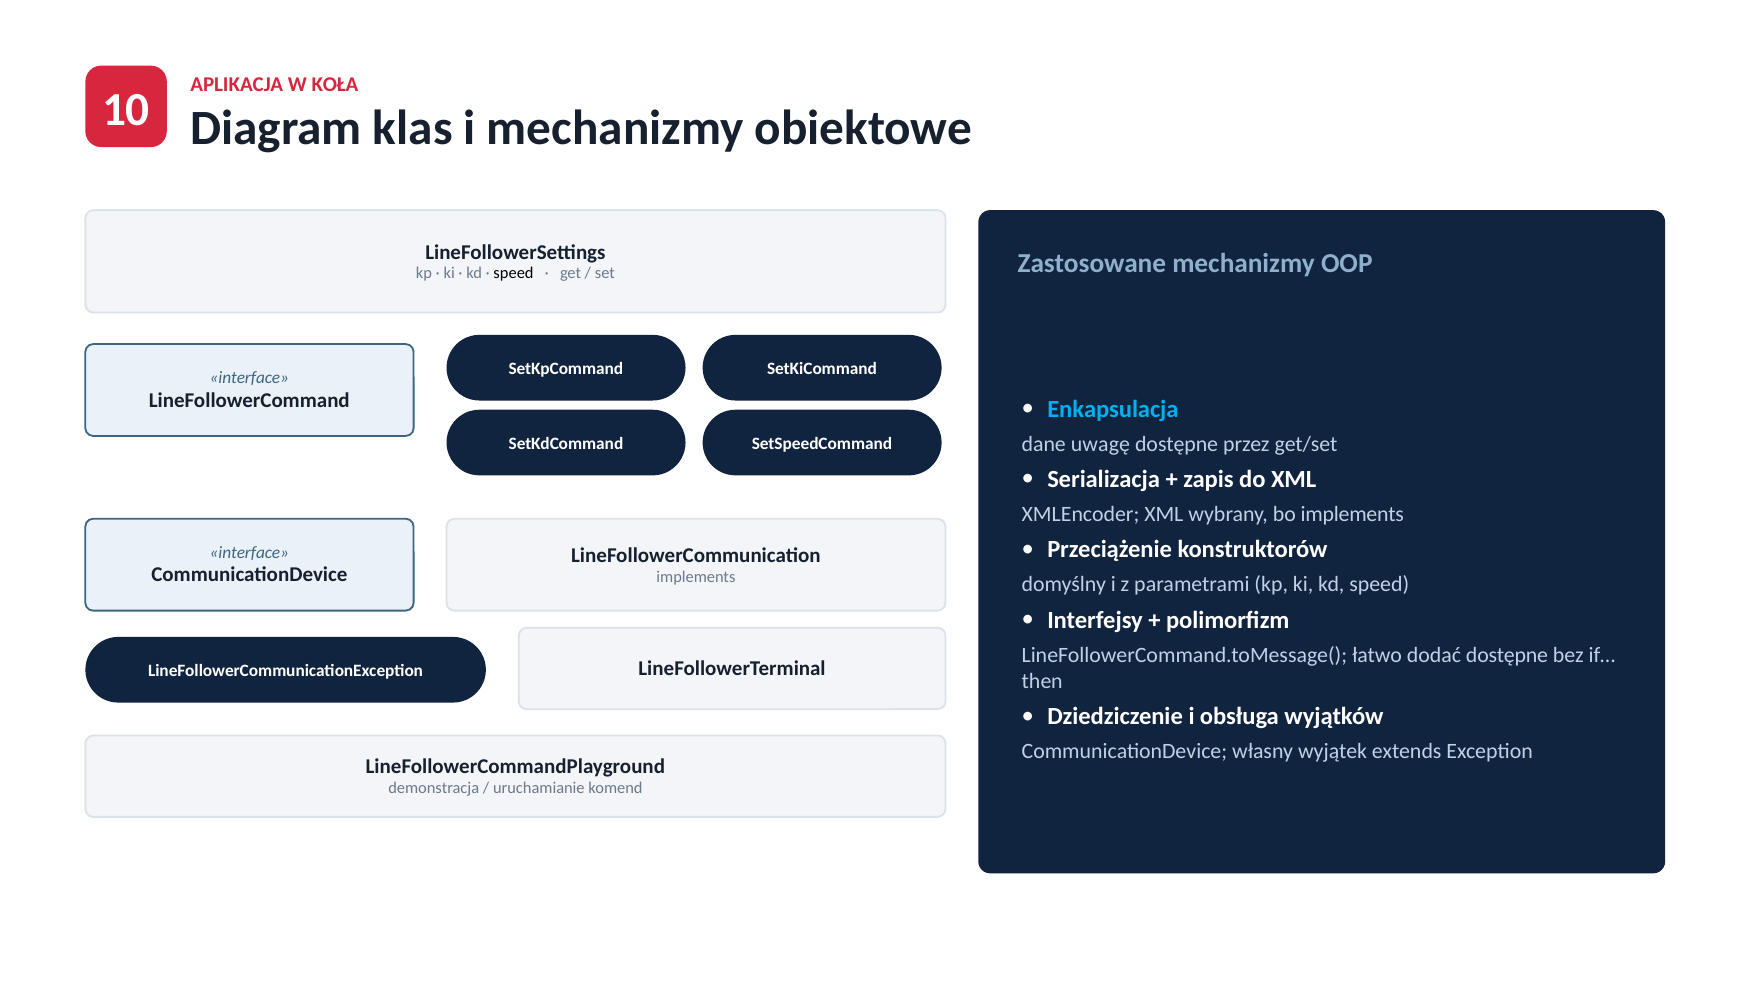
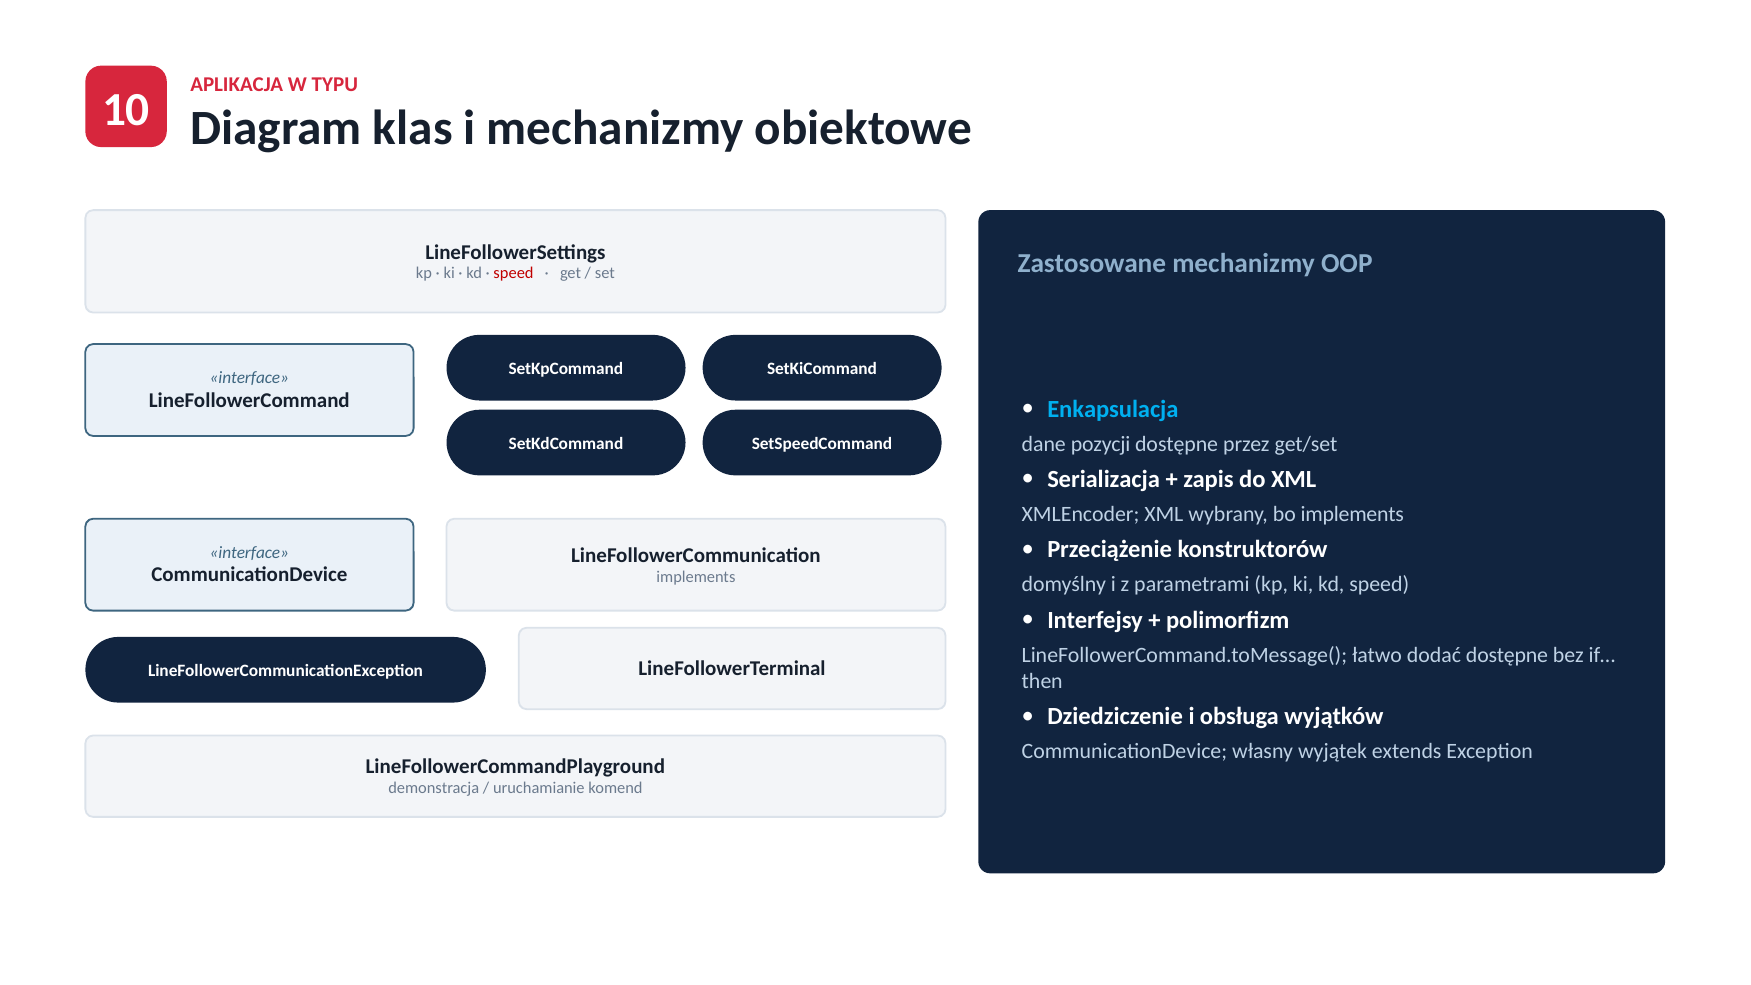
KOŁA: KOŁA -> TYPU
speed at (514, 273) colour: black -> red
uwagę: uwagę -> pozycji
